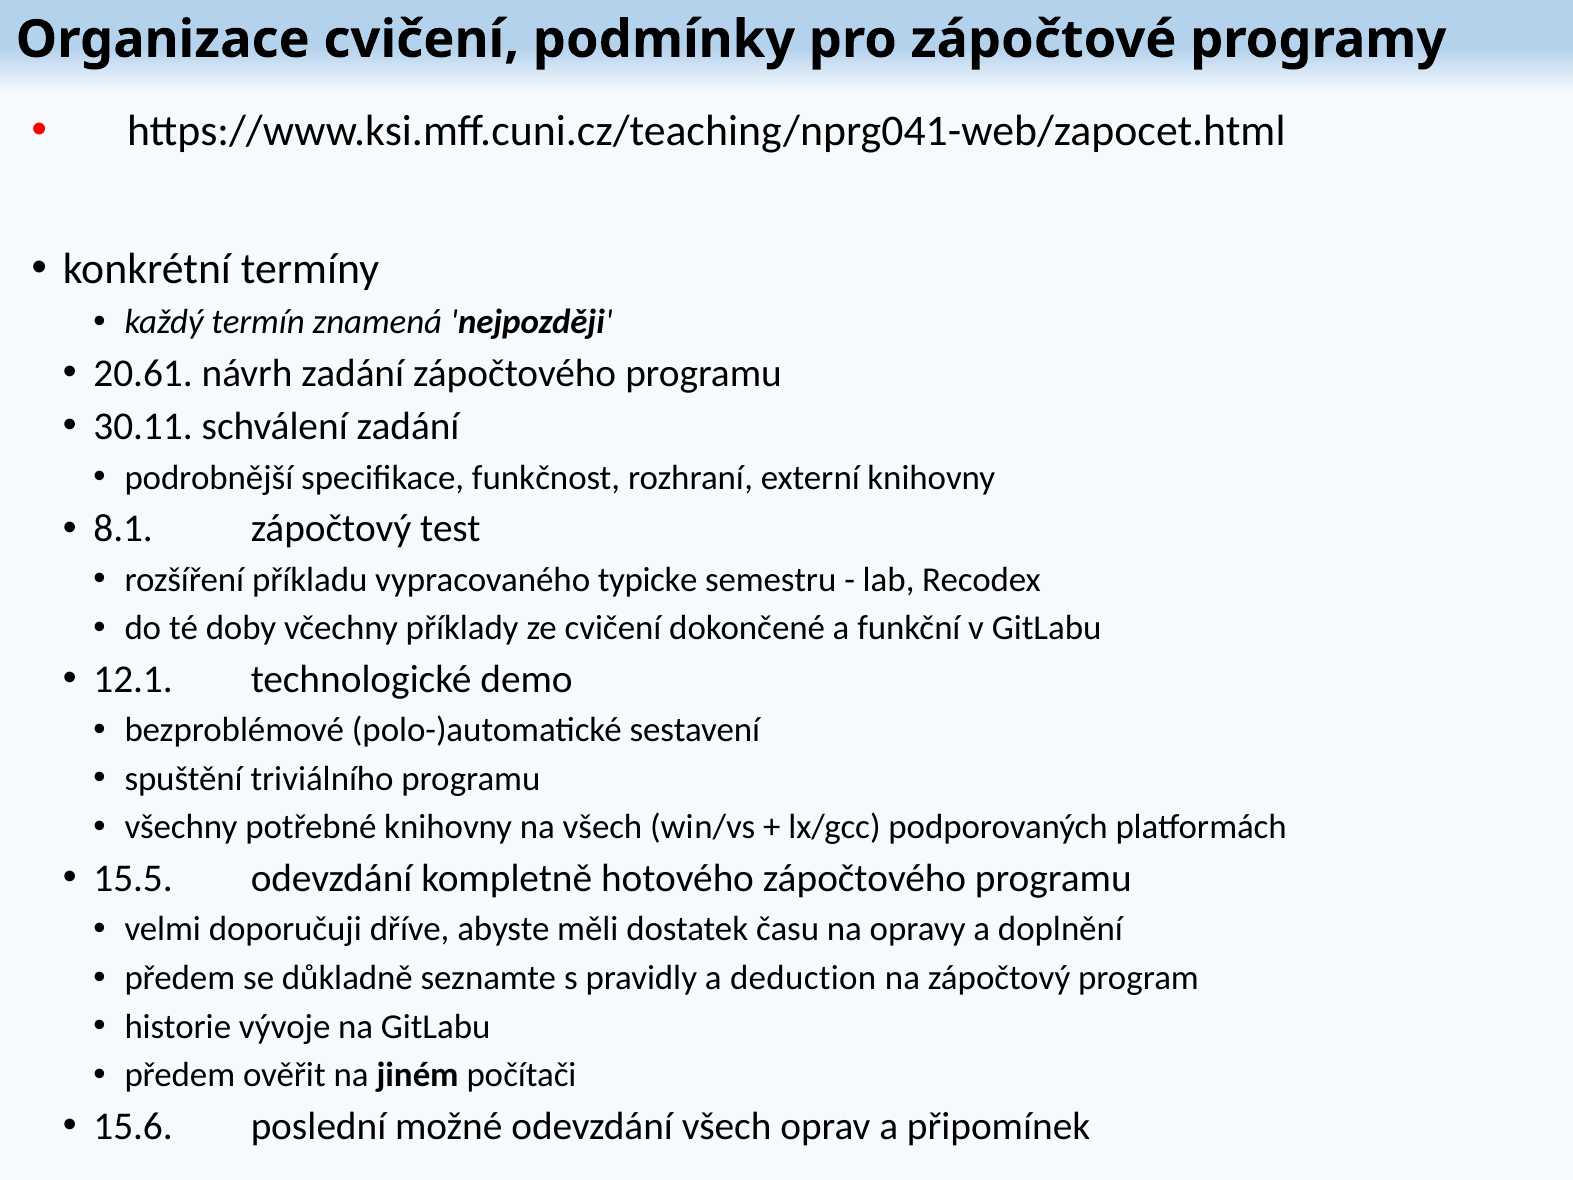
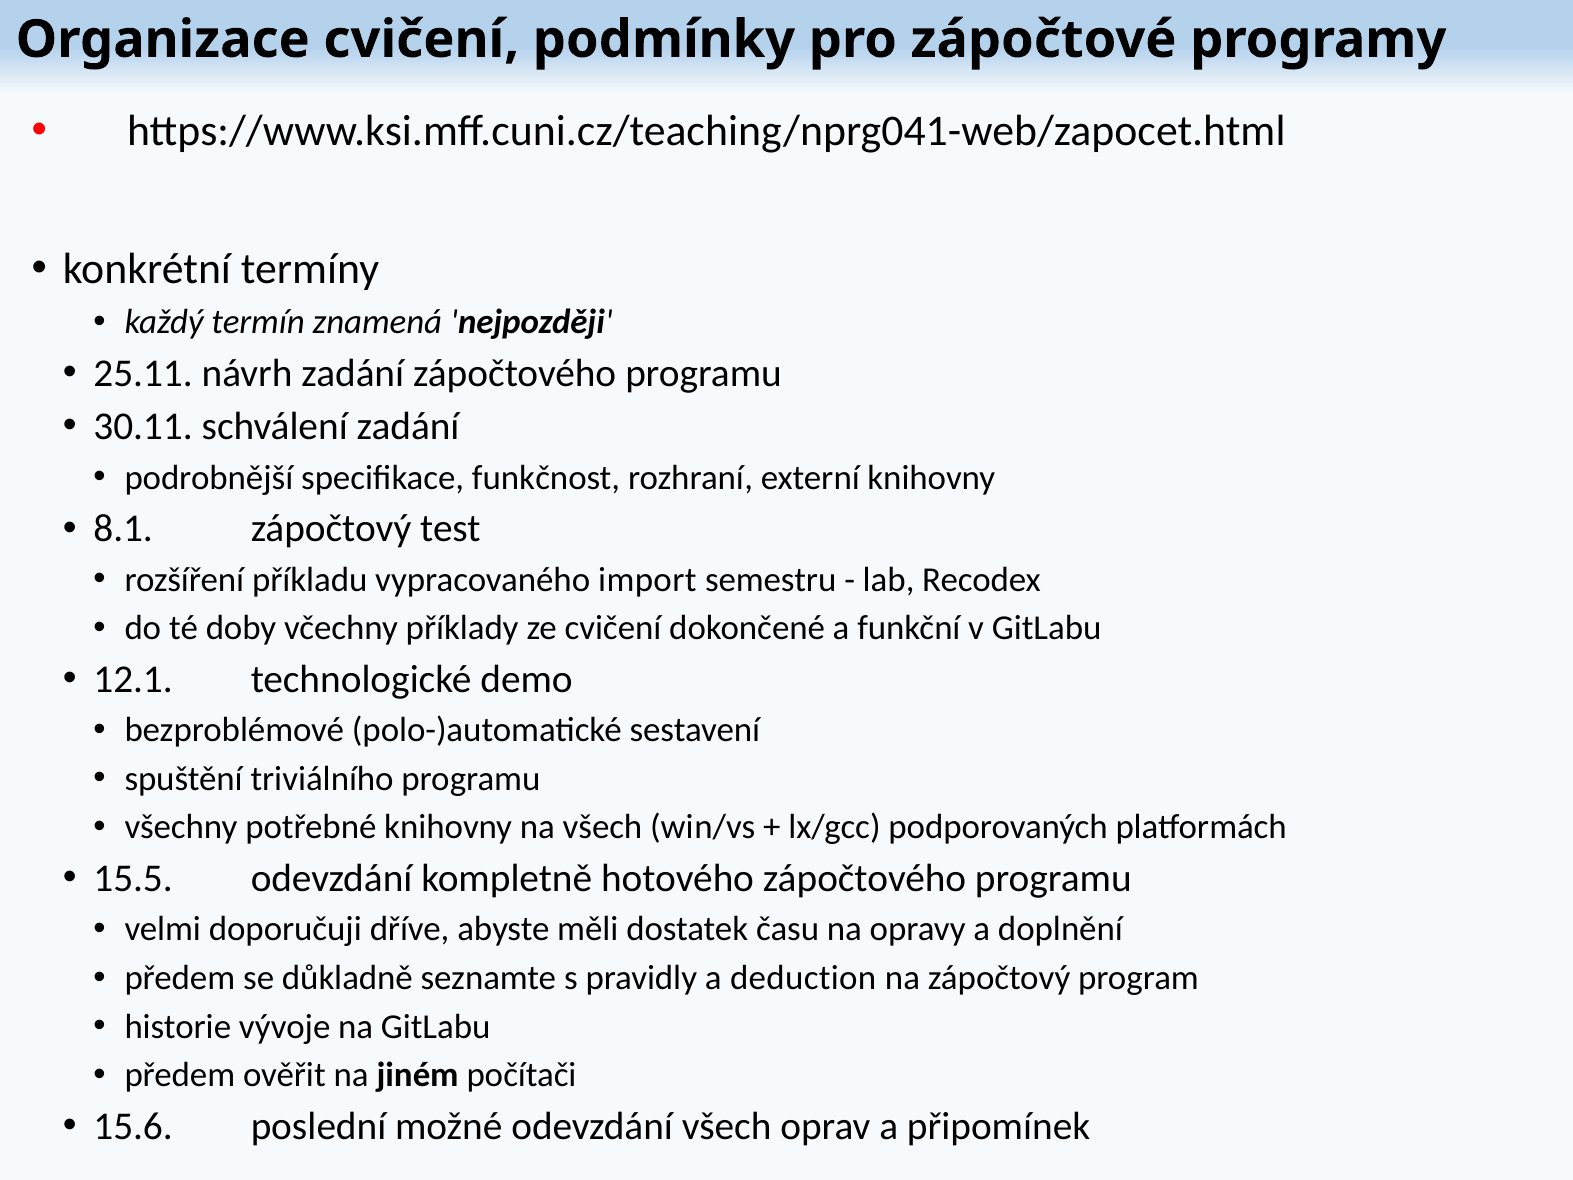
20.61: 20.61 -> 25.11
typicke: typicke -> import
